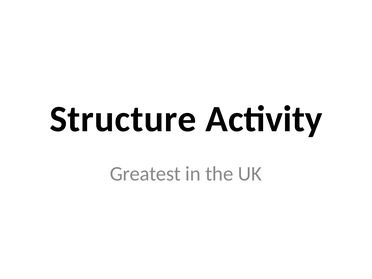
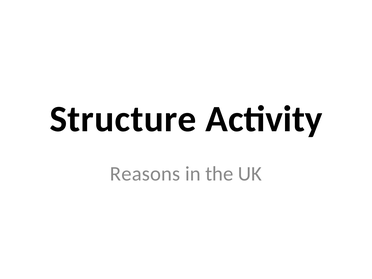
Greatest: Greatest -> Reasons
